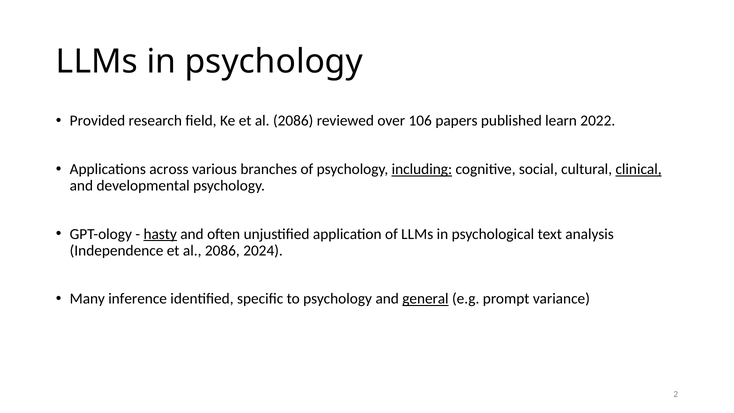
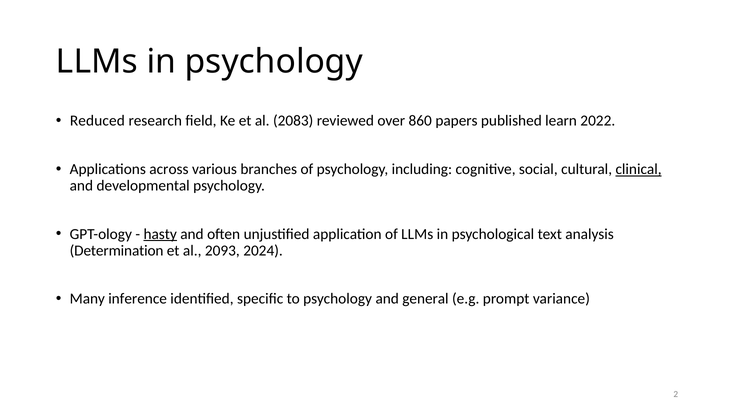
Provided: Provided -> Reduced
Ke et al 2086: 2086 -> 2083
106: 106 -> 860
including underline: present -> none
Independence: Independence -> Determination
2086 at (222, 251): 2086 -> 2093
general underline: present -> none
